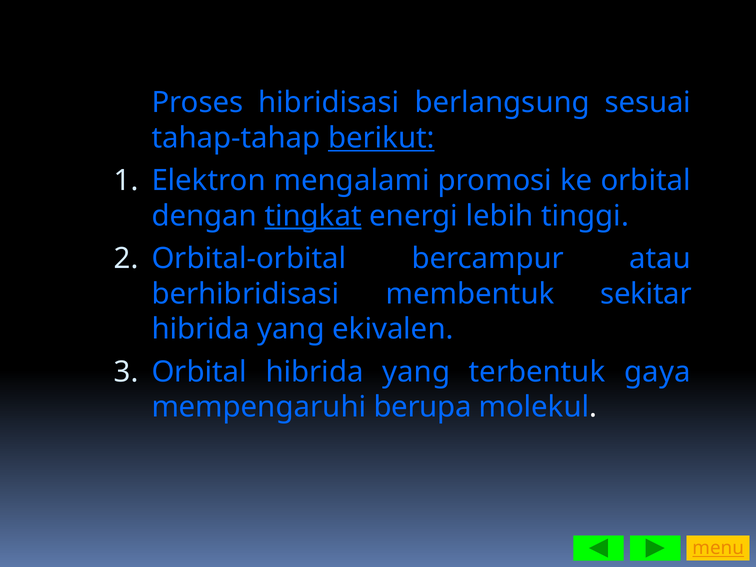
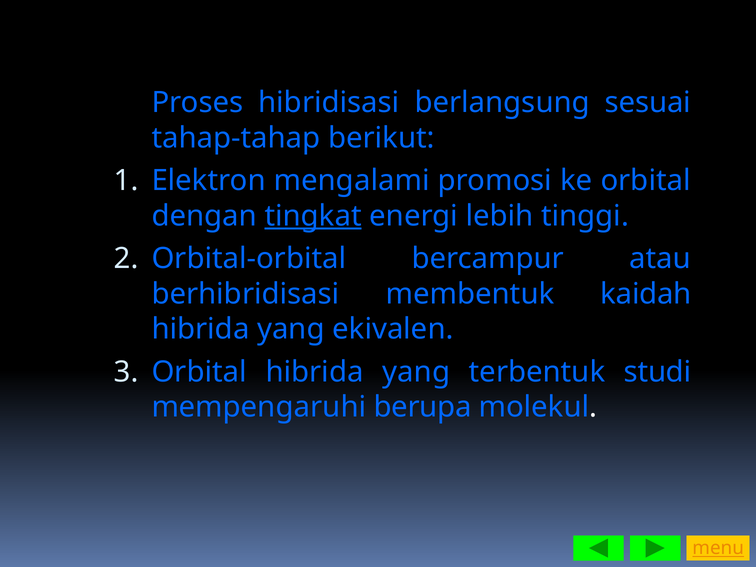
berikut underline: present -> none
sekitar: sekitar -> kaidah
gaya: gaya -> studi
